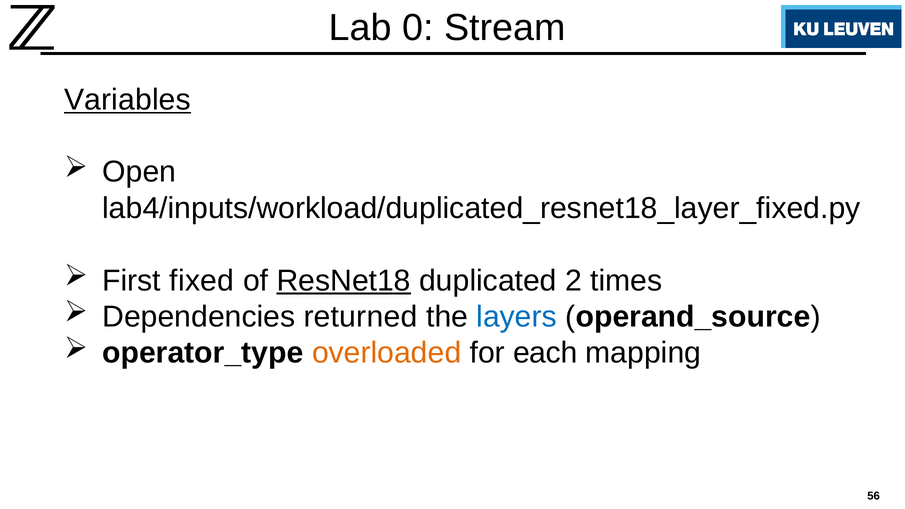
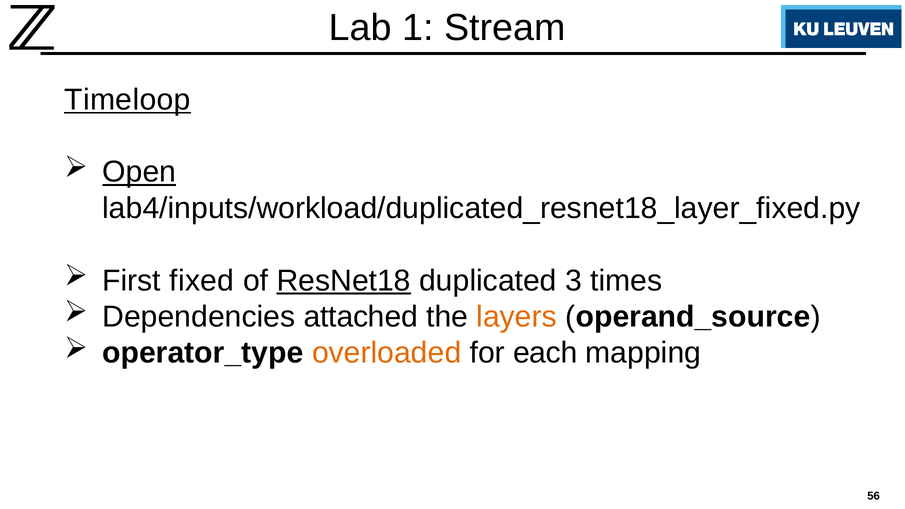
0: 0 -> 1
Variables: Variables -> Timeloop
Open underline: none -> present
2: 2 -> 3
returned: returned -> attached
layers colour: blue -> orange
